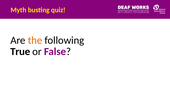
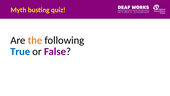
True colour: black -> blue
